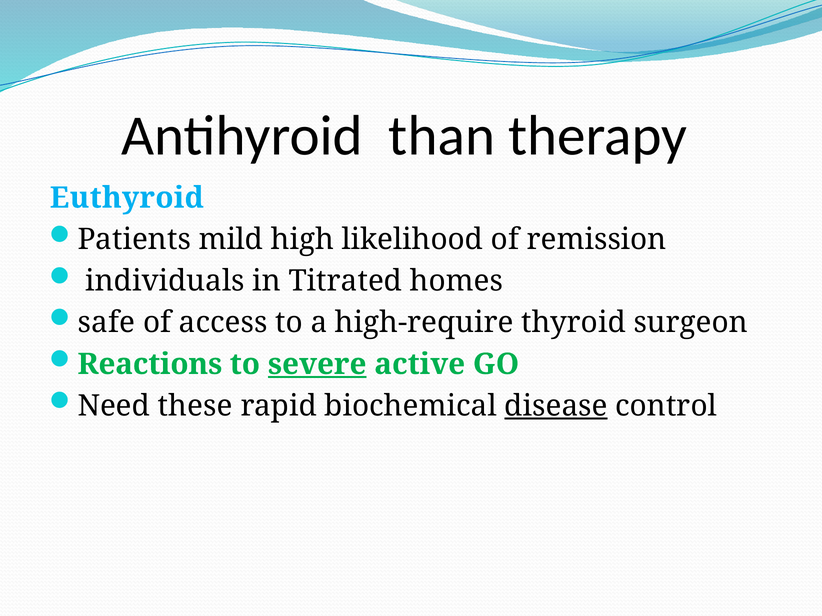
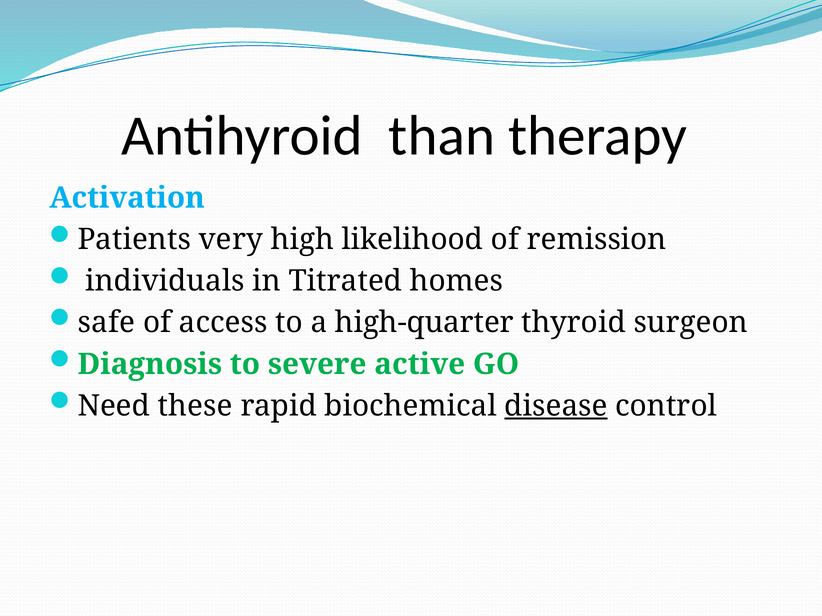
Euthyroid: Euthyroid -> Activation
mild: mild -> very
high-require: high-require -> high-quarter
Reactions: Reactions -> Diagnosis
severe underline: present -> none
